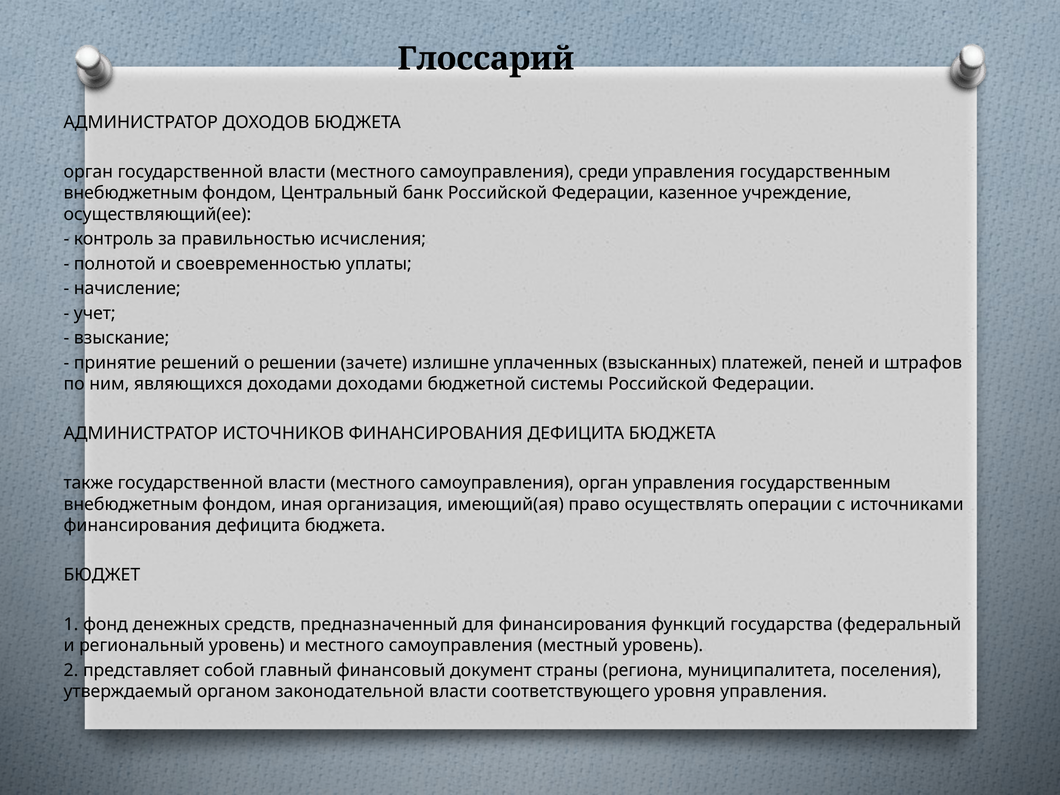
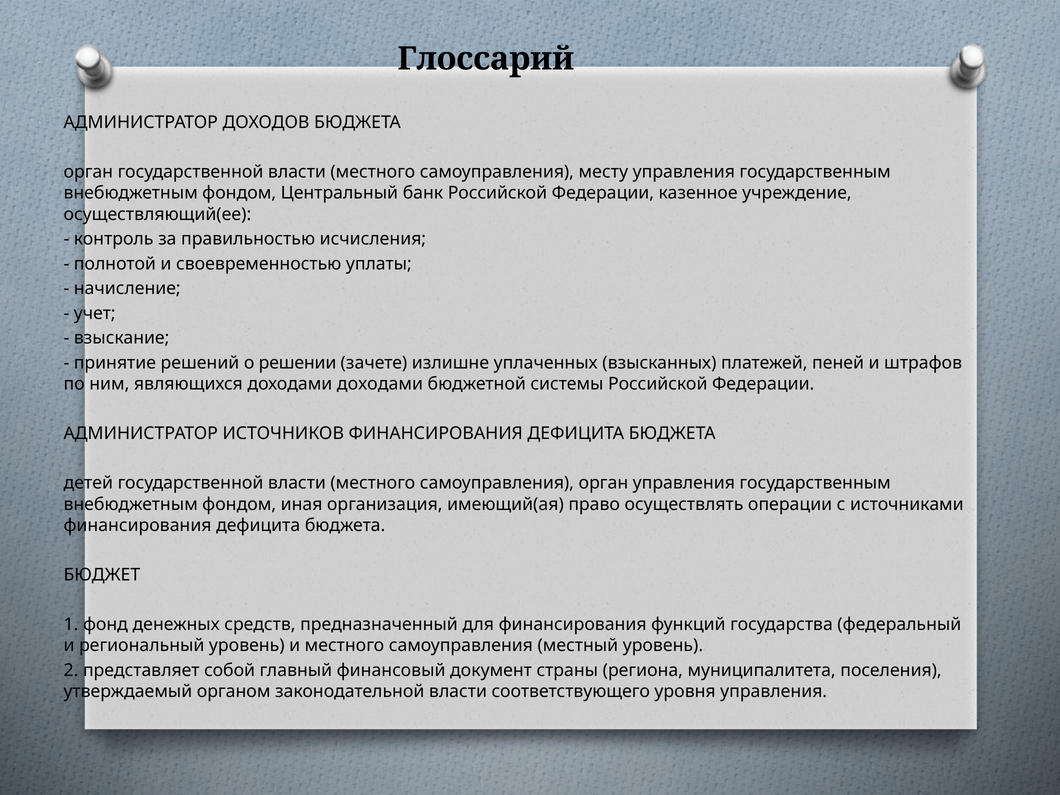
среди: среди -> месту
также: также -> детей
